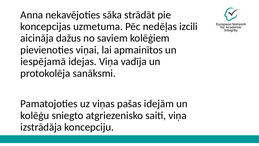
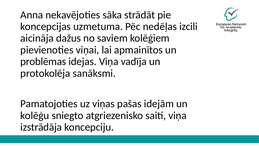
iespējamā: iespējamā -> problēmas
